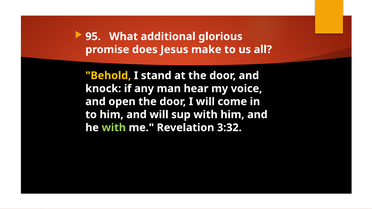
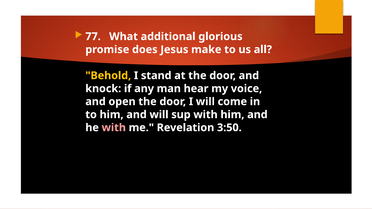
95: 95 -> 77
with at (114, 128) colour: light green -> pink
3:32: 3:32 -> 3:50
